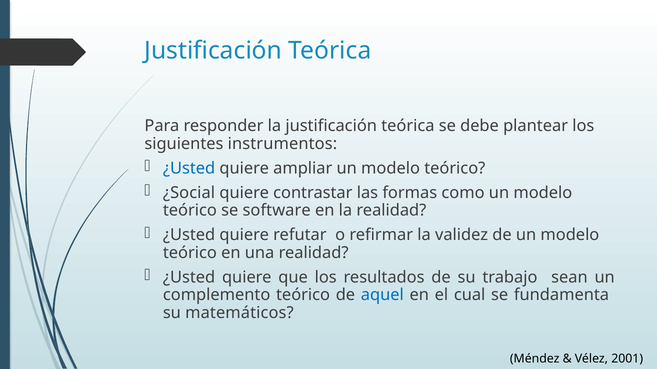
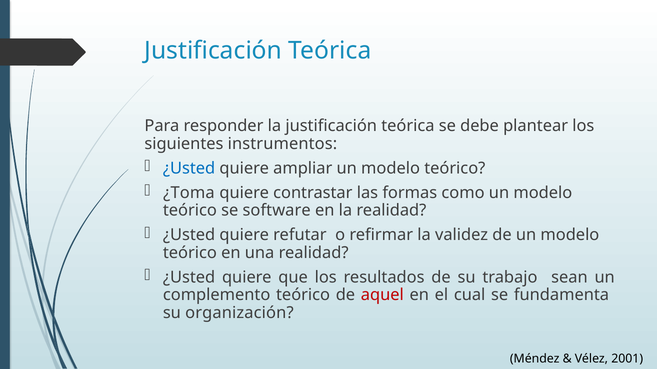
¿Social: ¿Social -> ¿Toma
aquel colour: blue -> red
matemáticos: matemáticos -> organización
